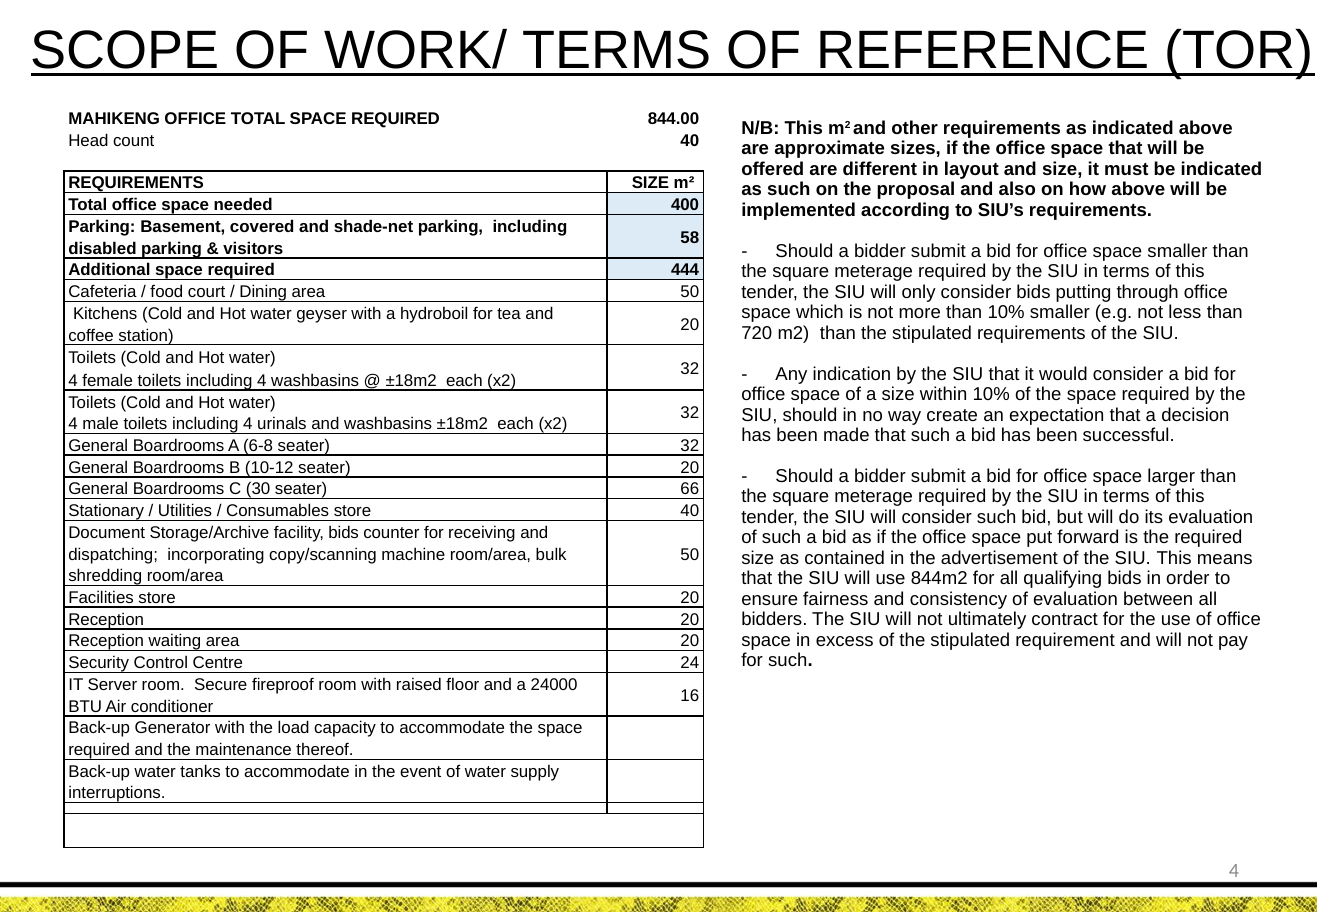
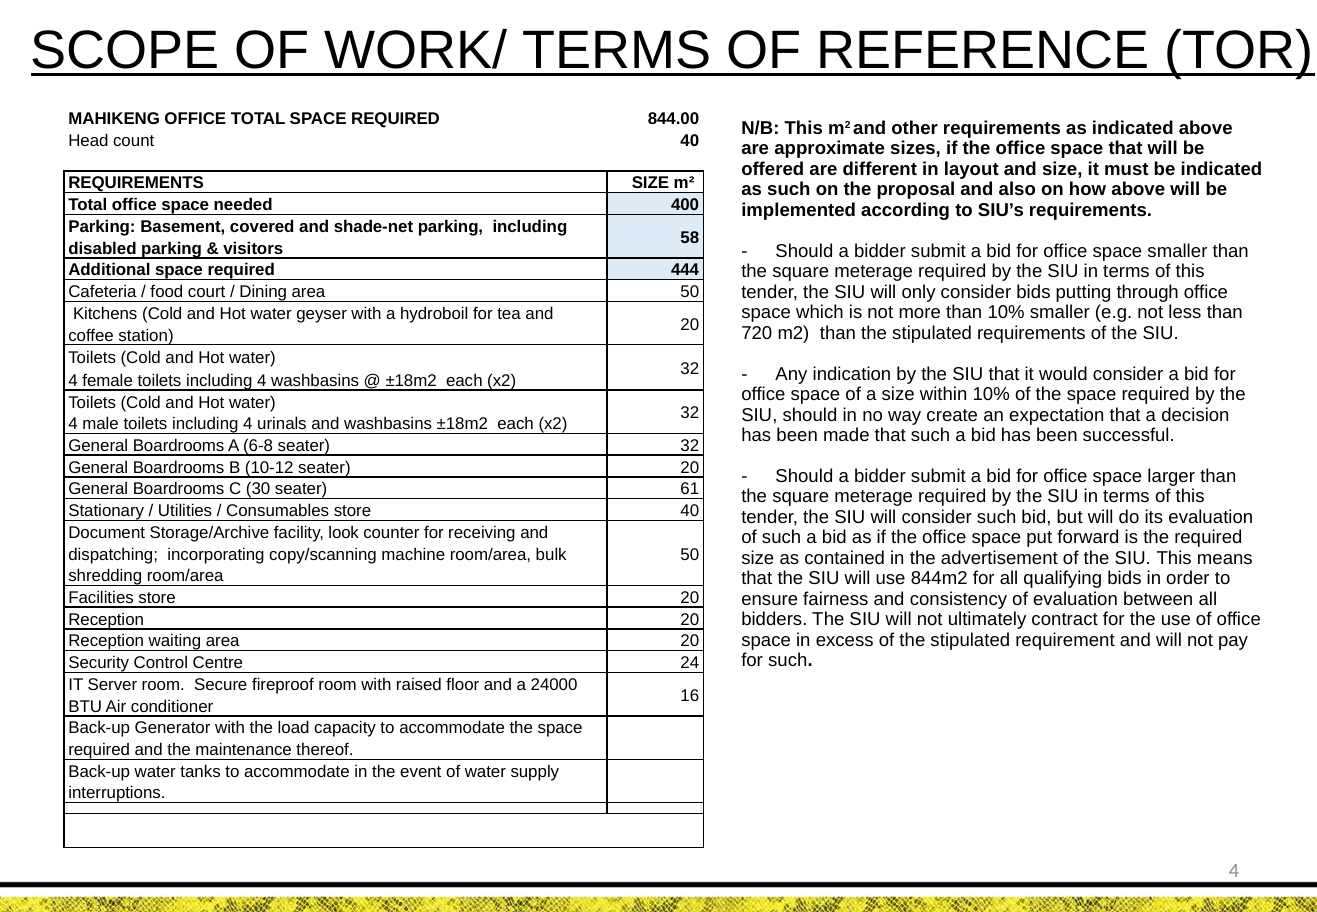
66: 66 -> 61
facility bids: bids -> look
